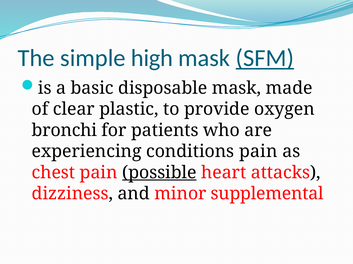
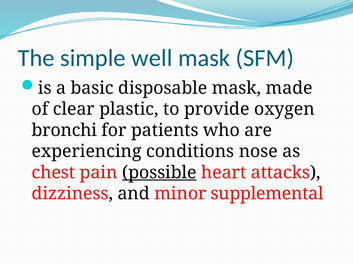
high: high -> well
SFM underline: present -> none
conditions pain: pain -> nose
